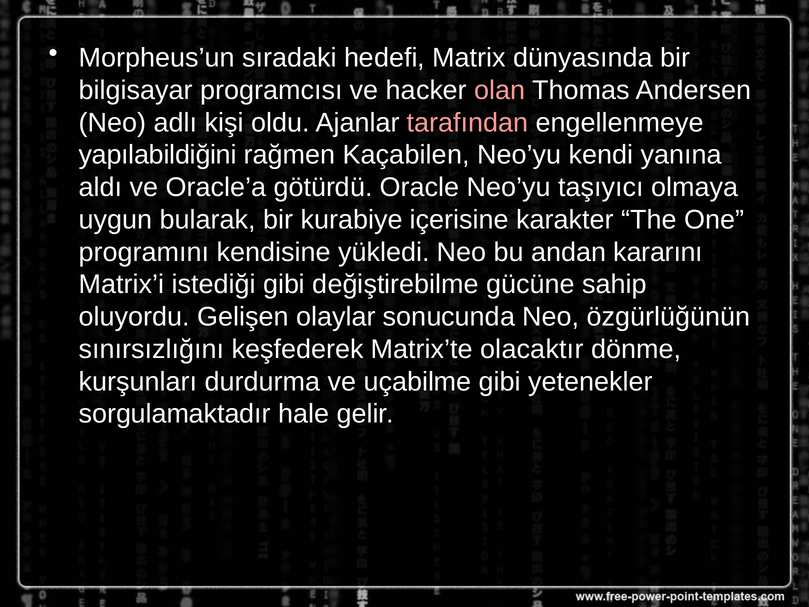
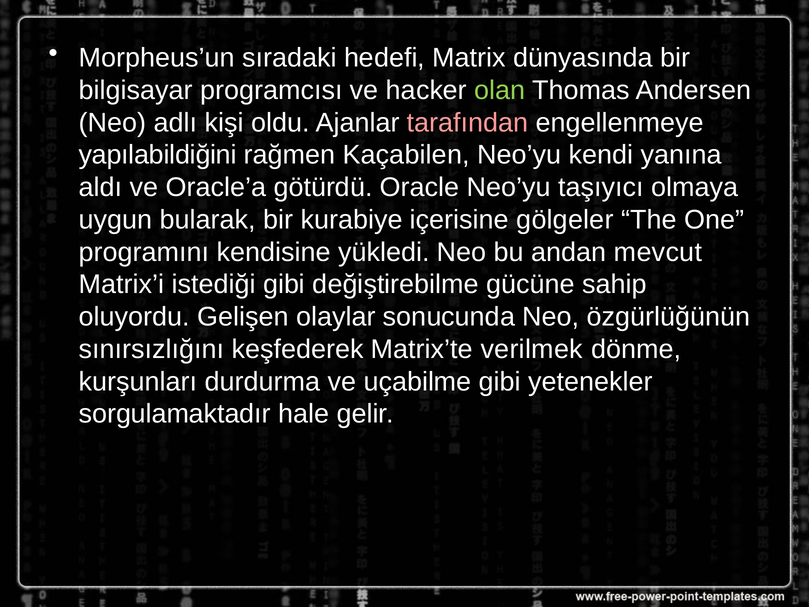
olan colour: pink -> light green
karakter: karakter -> gölgeler
kararını: kararını -> mevcut
olacaktır: olacaktır -> verilmek
